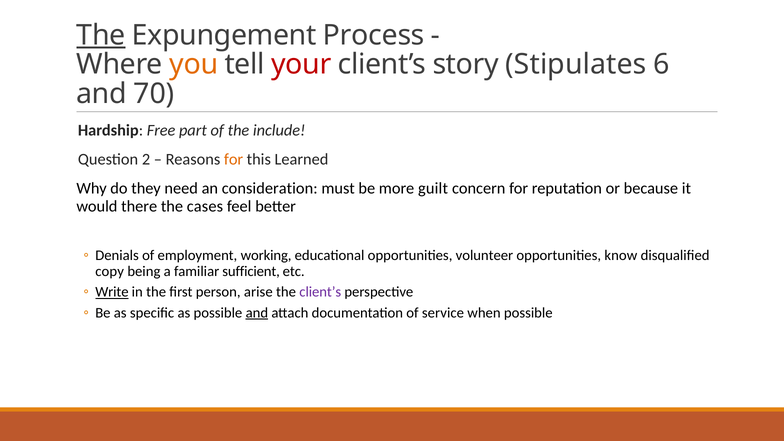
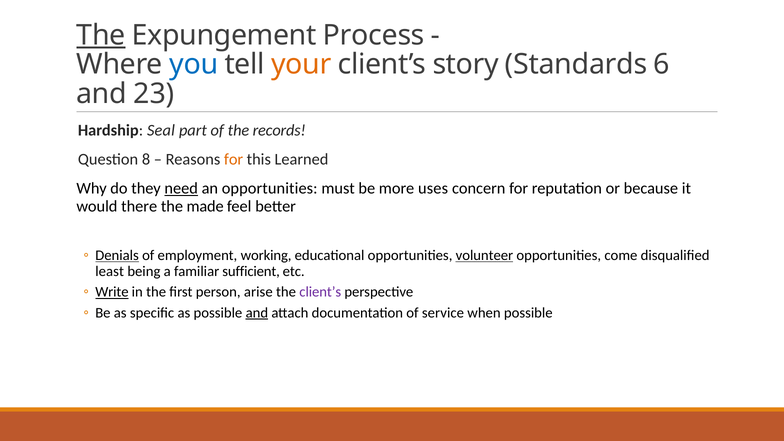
you colour: orange -> blue
your colour: red -> orange
Stipulates: Stipulates -> Standards
70: 70 -> 23
Free: Free -> Seal
include: include -> records
2: 2 -> 8
need underline: none -> present
an consideration: consideration -> opportunities
guilt: guilt -> uses
cases: cases -> made
Denials underline: none -> present
volunteer underline: none -> present
know: know -> come
copy: copy -> least
